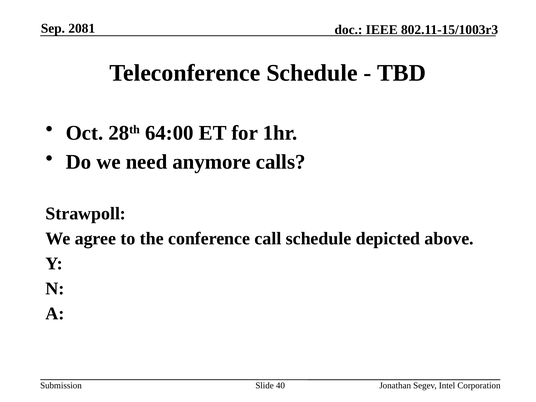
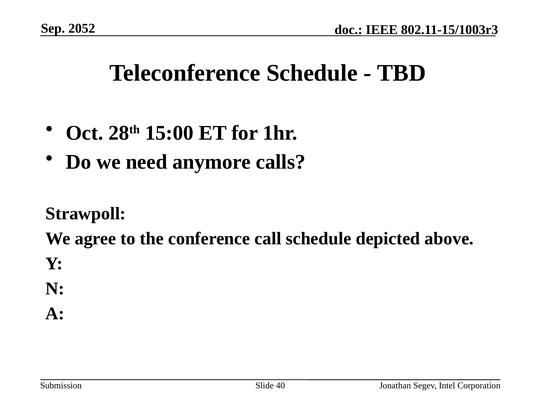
2081: 2081 -> 2052
64:00: 64:00 -> 15:00
